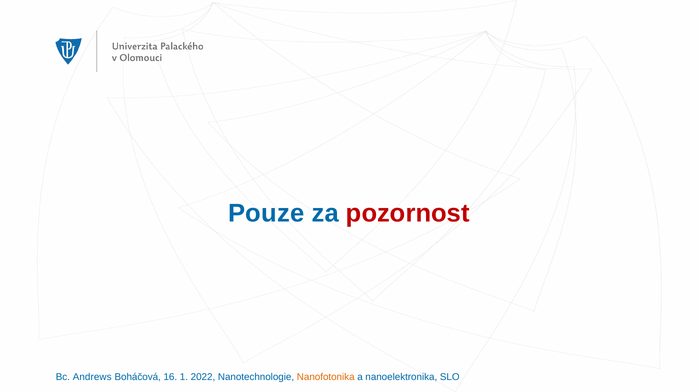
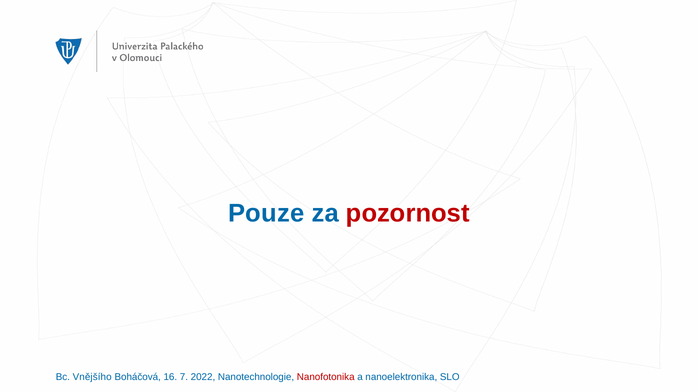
Andrews: Andrews -> Vnějšího
1: 1 -> 7
Nanofotonika colour: orange -> red
